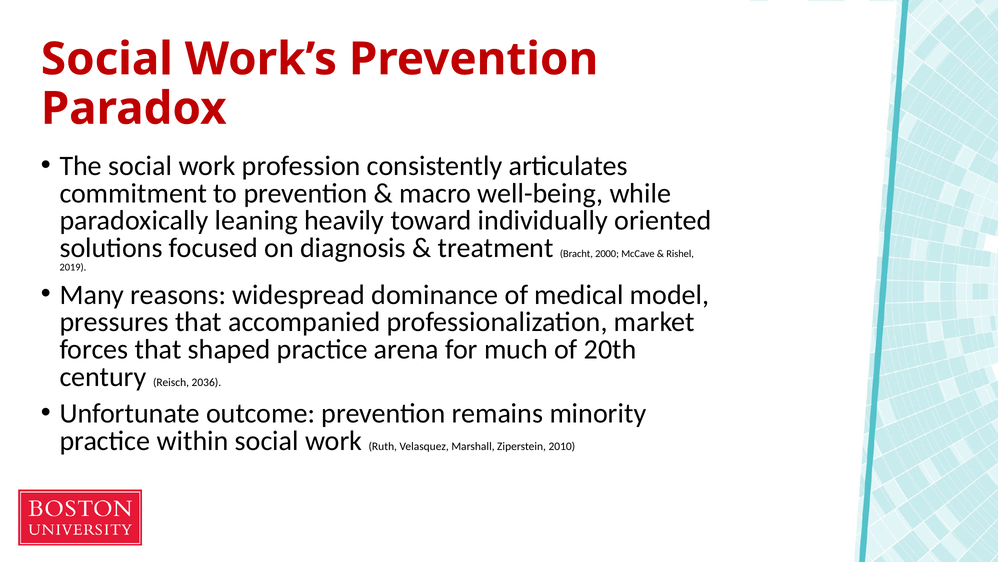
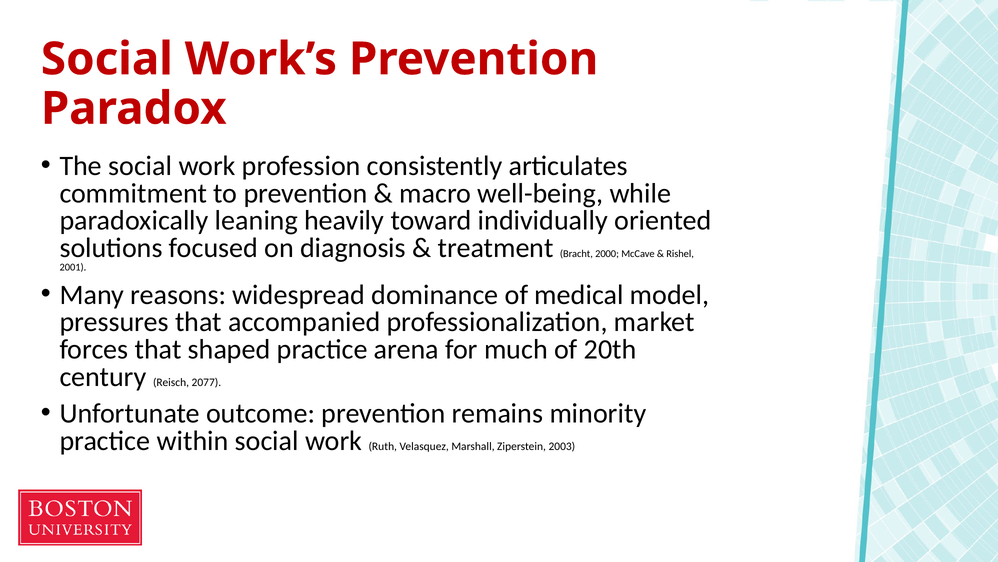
2019: 2019 -> 2001
2036: 2036 -> 2077
2010: 2010 -> 2003
